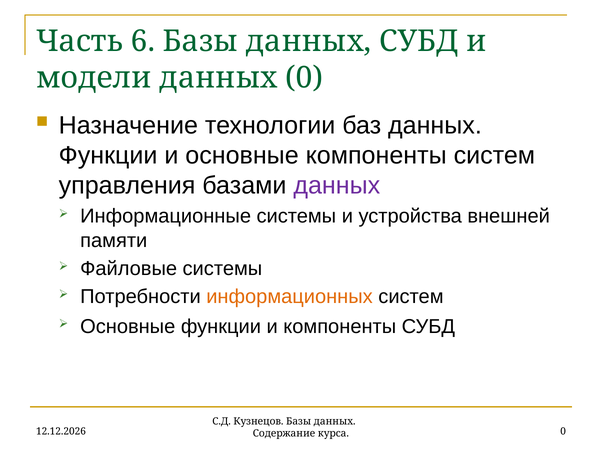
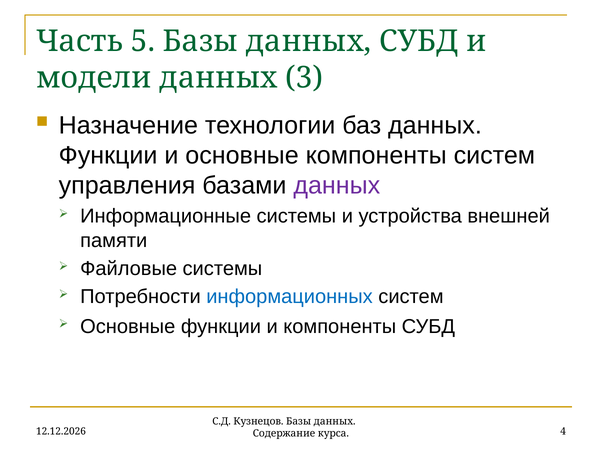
6: 6 -> 5
данных 0: 0 -> 3
информационных colour: orange -> blue
курса 0: 0 -> 4
